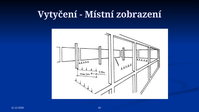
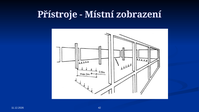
Vytyčení: Vytyčení -> Přístroje
